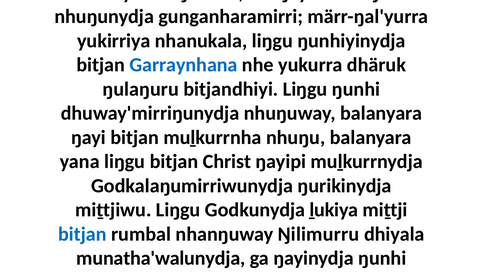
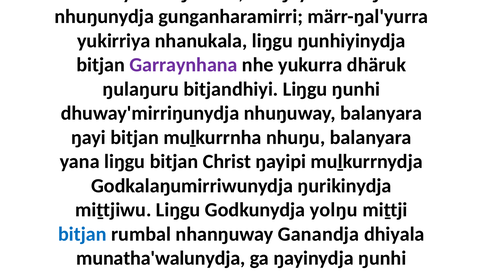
Garraynhana colour: blue -> purple
ḻukiya: ḻukiya -> yolŋu
nhanŋuway Ŋilimurru: Ŋilimurru -> Ganandja
